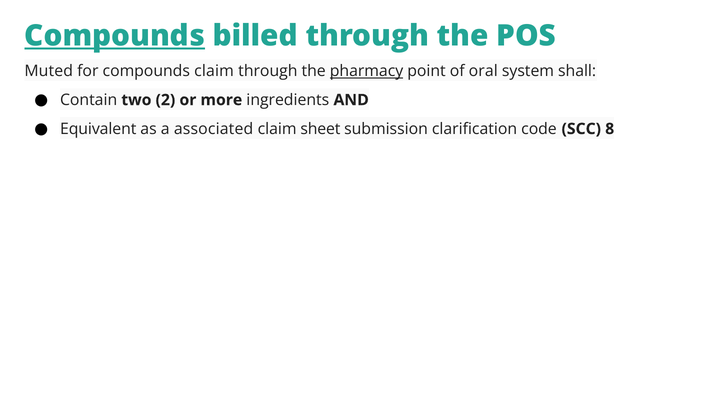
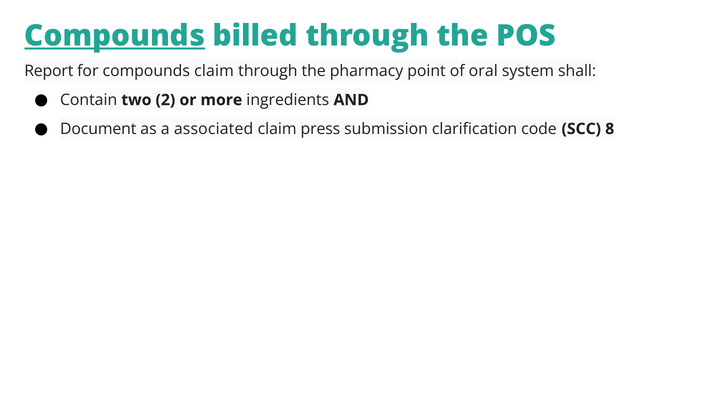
Muted: Muted -> Report
pharmacy underline: present -> none
Equivalent: Equivalent -> Document
sheet: sheet -> press
